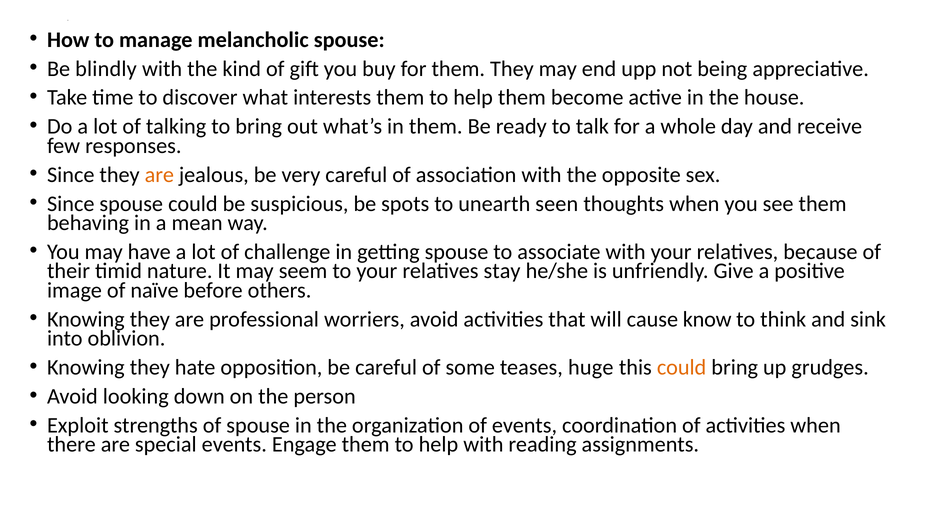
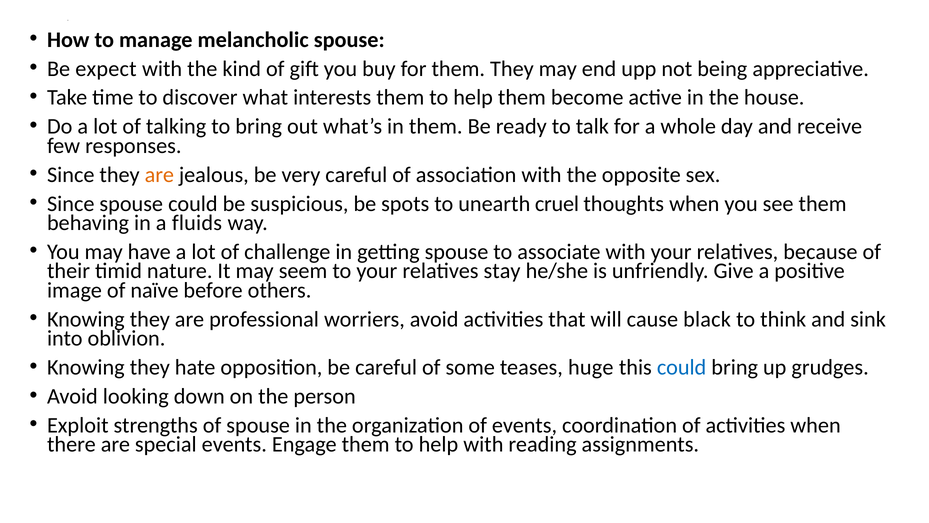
blindly: blindly -> expect
seen: seen -> cruel
mean: mean -> fluids
know: know -> black
could at (682, 367) colour: orange -> blue
